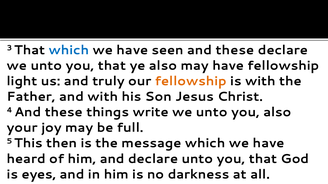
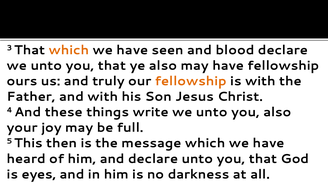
which at (69, 50) colour: blue -> orange
seen and these: these -> blood
light: light -> ours
